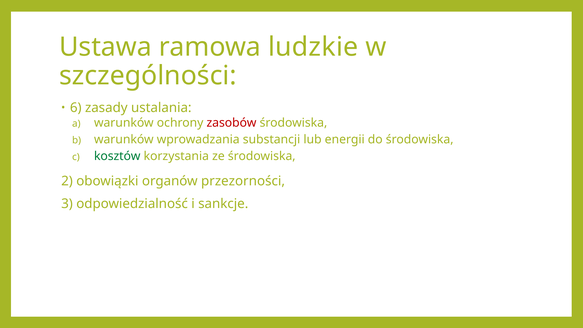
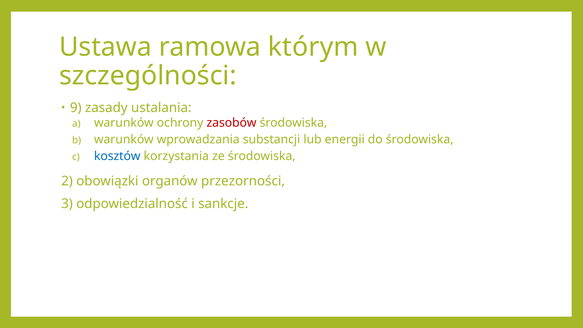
ludzkie: ludzkie -> którym
6: 6 -> 9
kosztów colour: green -> blue
